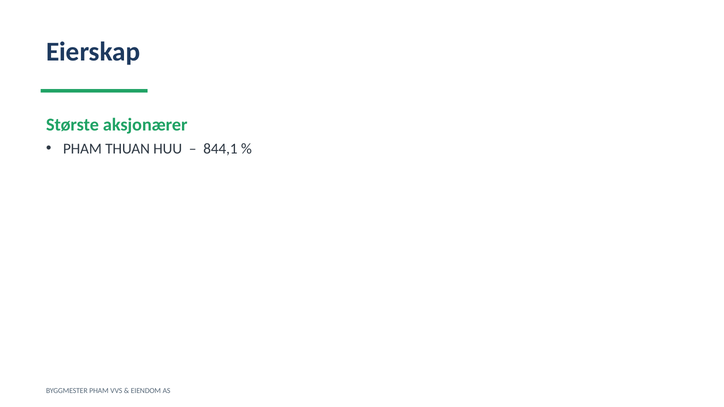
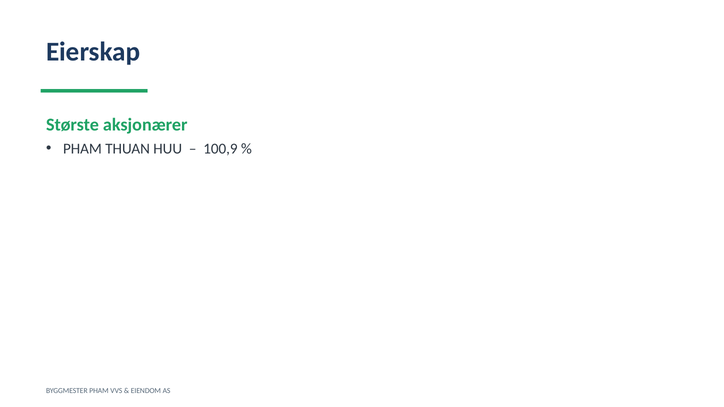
844,1: 844,1 -> 100,9
